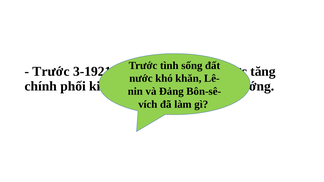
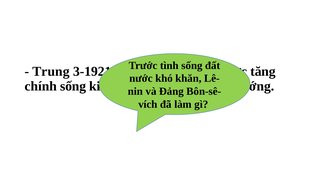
Trước at (51, 72): Trước -> Trung
chính phối: phối -> sống
